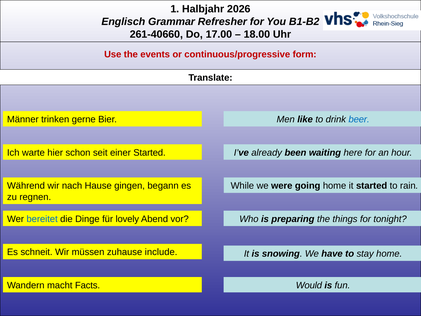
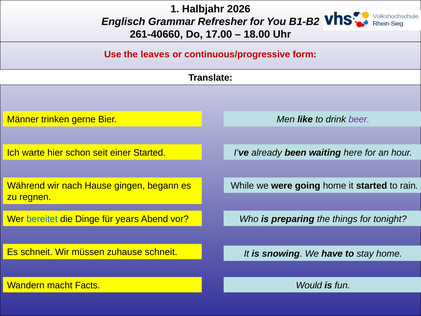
events: events -> leaves
beer colour: blue -> purple
lovely: lovely -> years
zuhause include: include -> schneit
